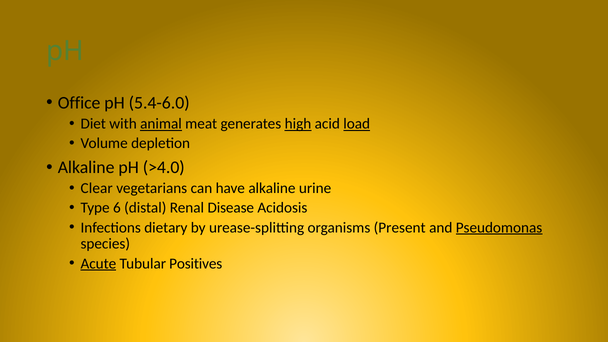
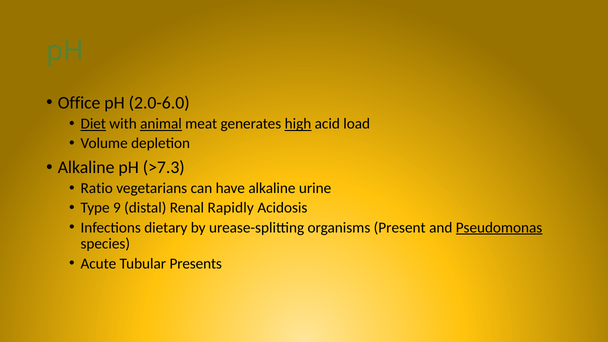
5.4-6.0: 5.4-6.0 -> 2.0-6.0
Diet underline: none -> present
load underline: present -> none
>4.0: >4.0 -> >7.3
Clear: Clear -> Ratio
6: 6 -> 9
Disease: Disease -> Rapidly
Acute underline: present -> none
Positives: Positives -> Presents
